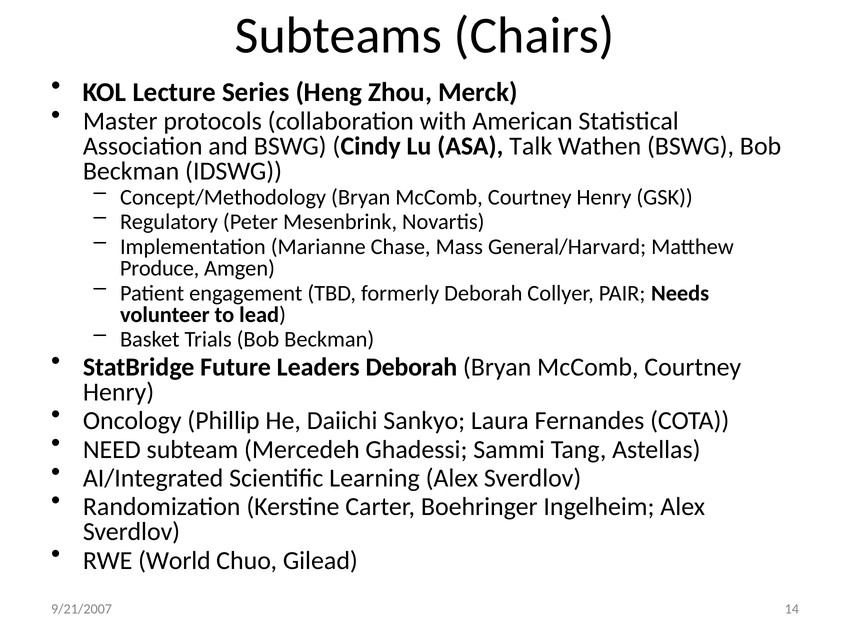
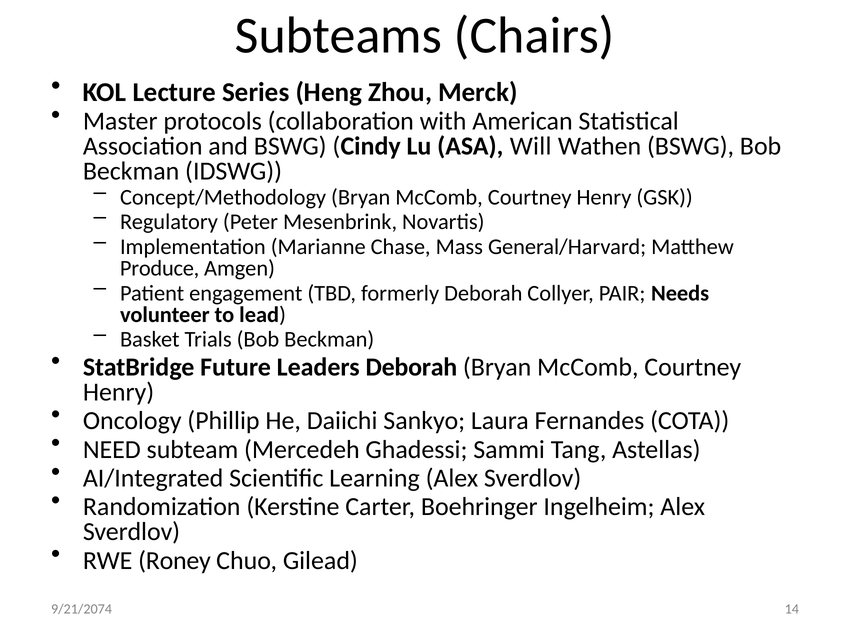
Talk: Talk -> Will
World: World -> Roney
9/21/2007: 9/21/2007 -> 9/21/2074
